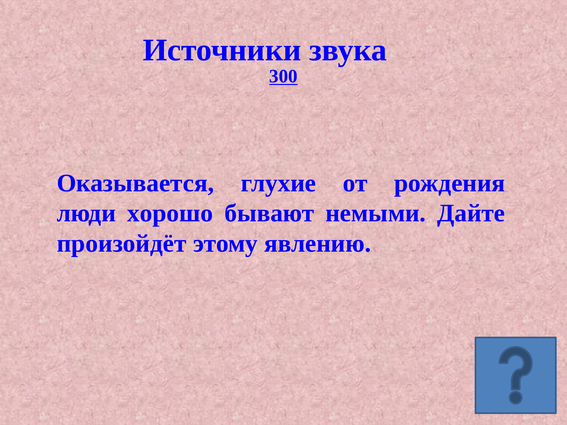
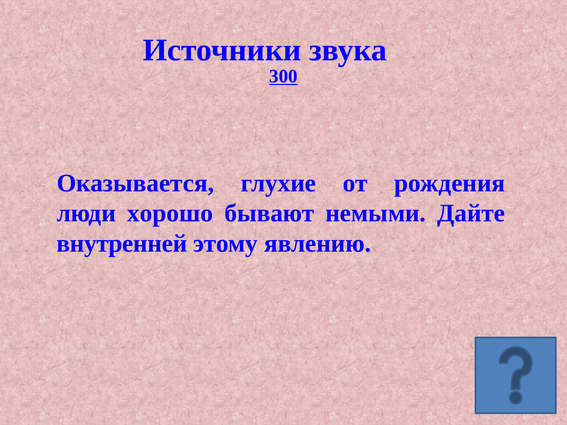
произойдёт: произойдёт -> внутренней
